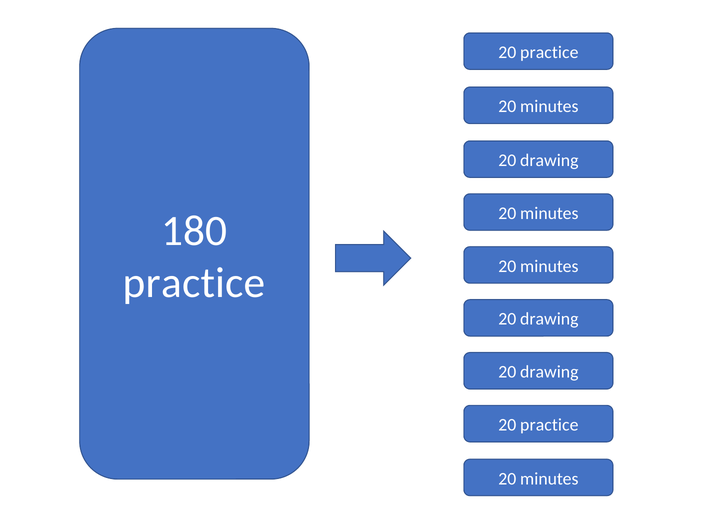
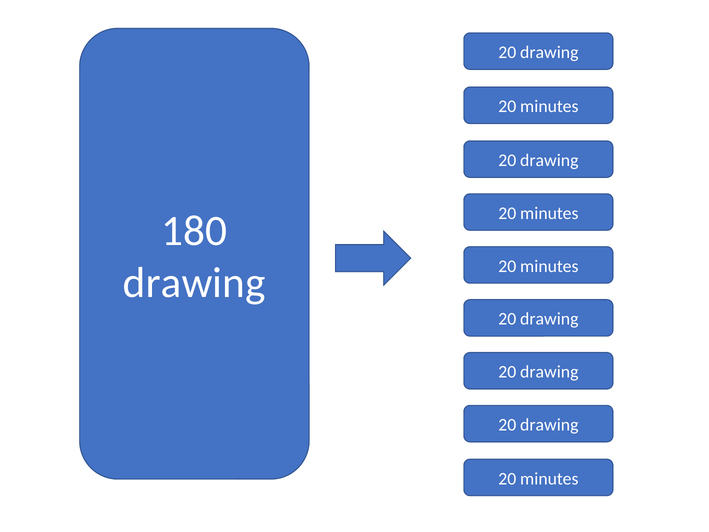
practice at (549, 52): practice -> drawing
practice at (194, 283): practice -> drawing
practice at (549, 425): practice -> drawing
